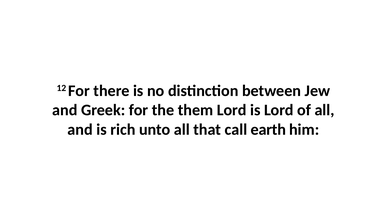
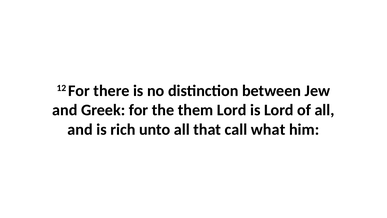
earth: earth -> what
